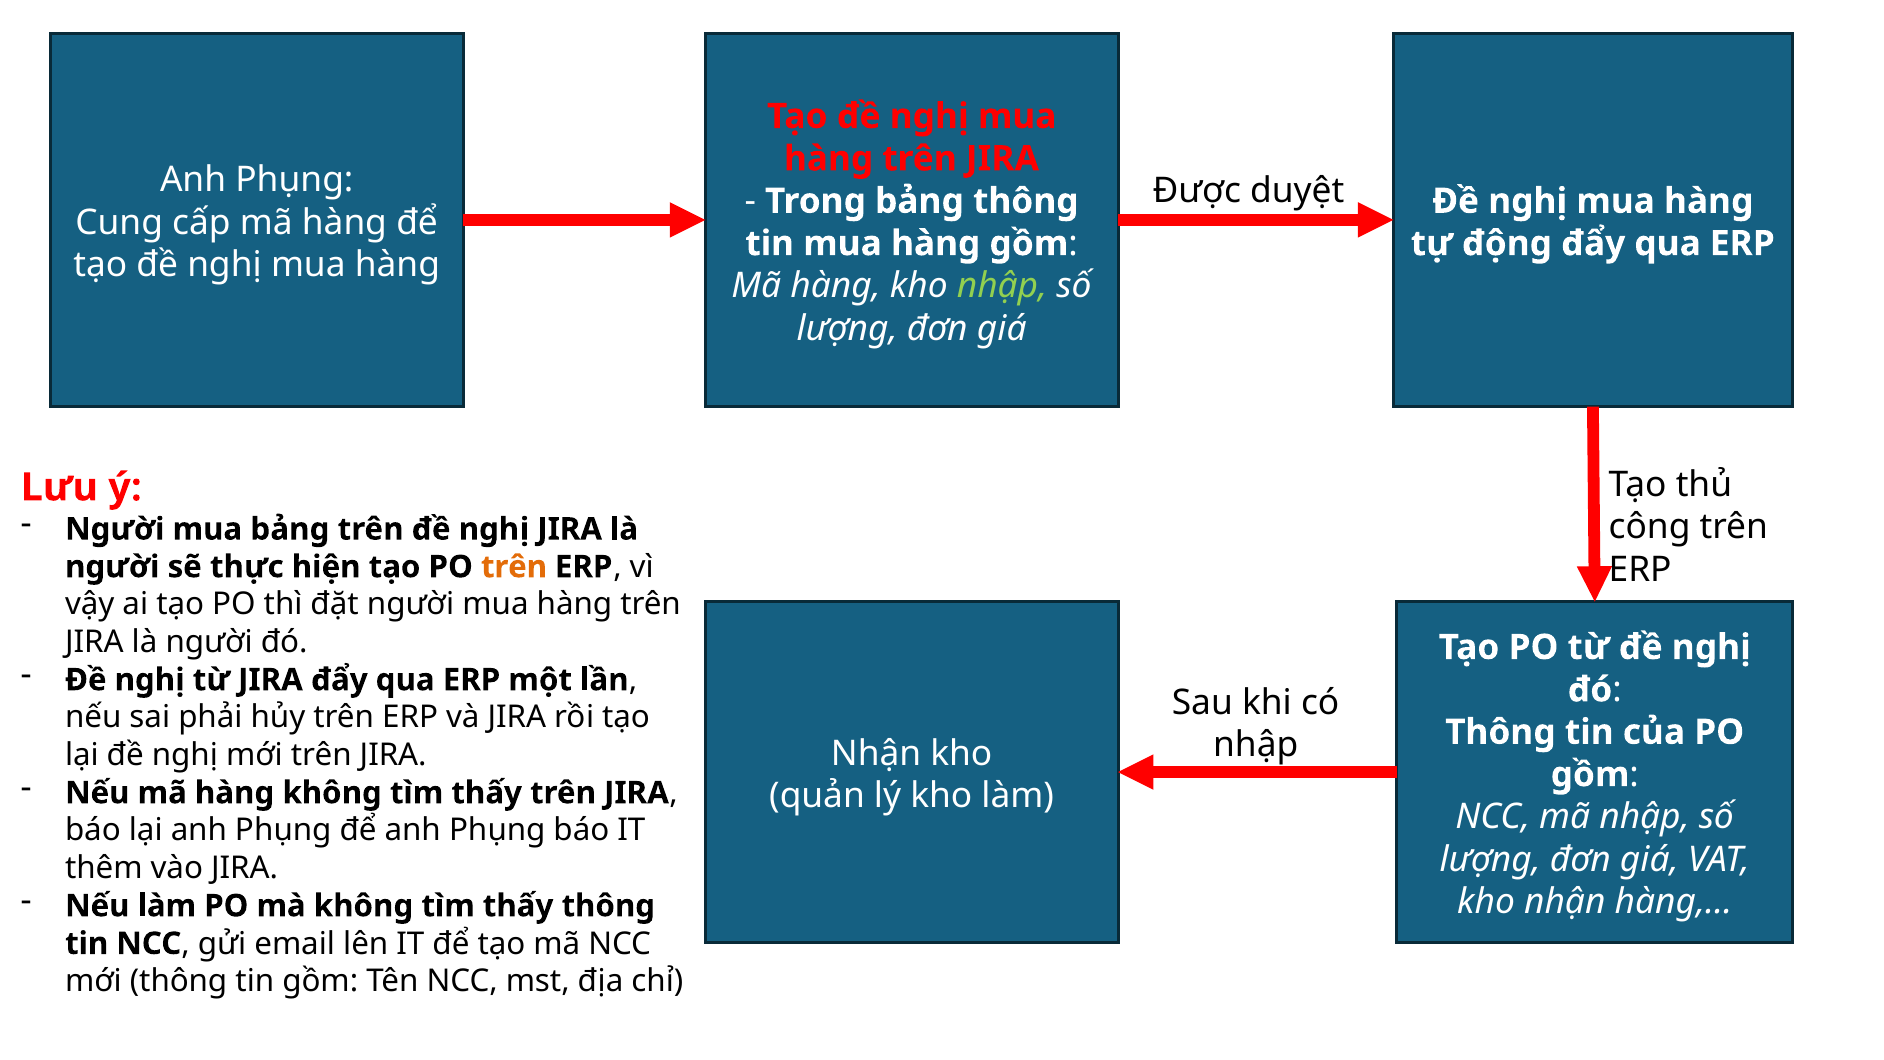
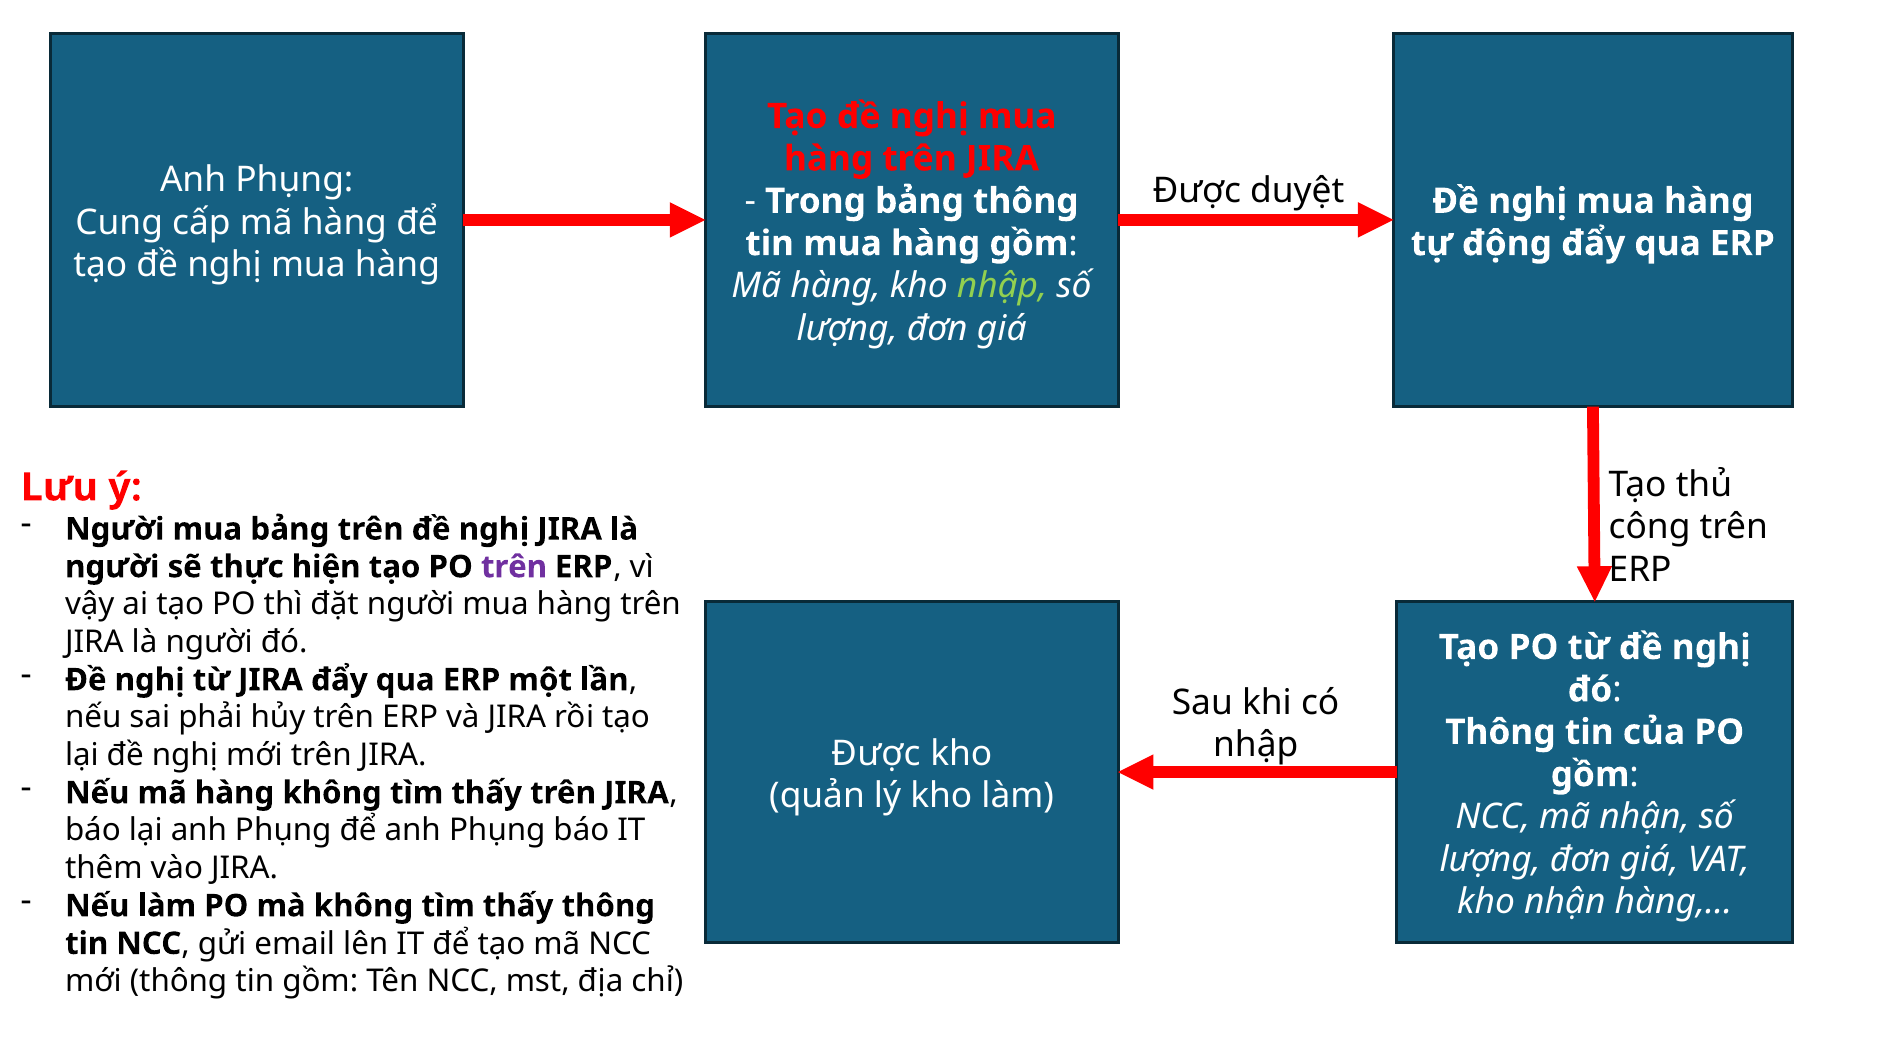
trên at (514, 567) colour: orange -> purple
Nhận at (876, 753): Nhận -> Được
mã nhập: nhập -> nhận
